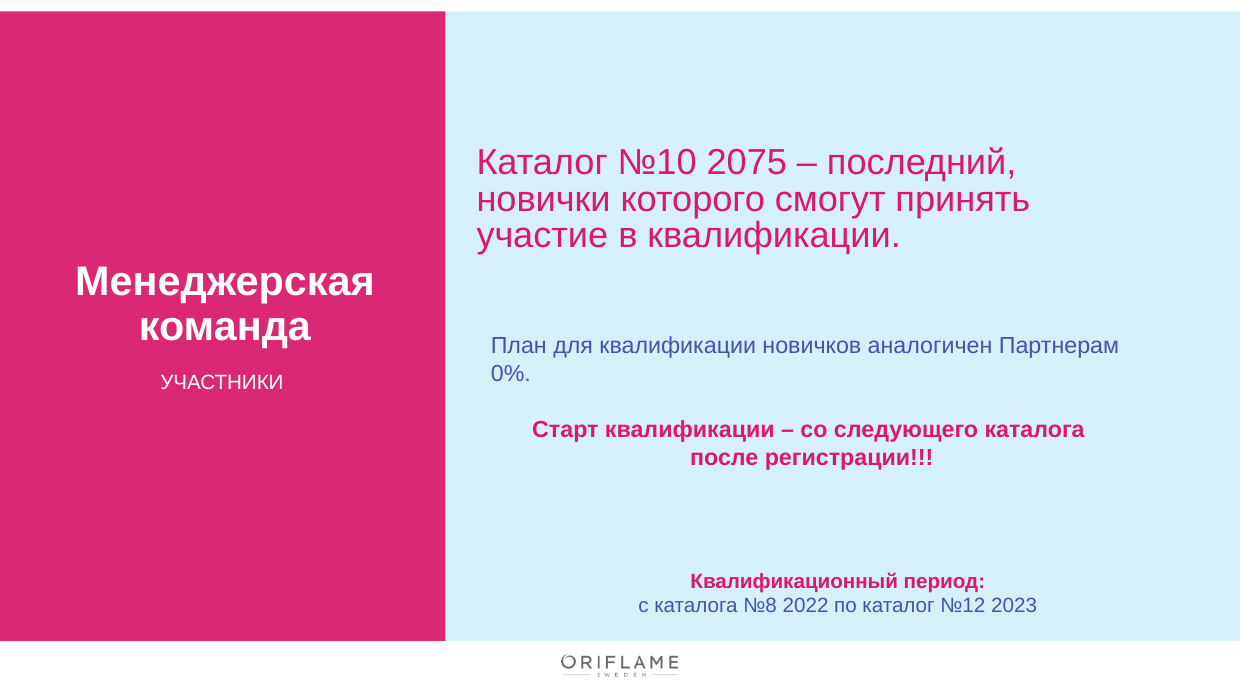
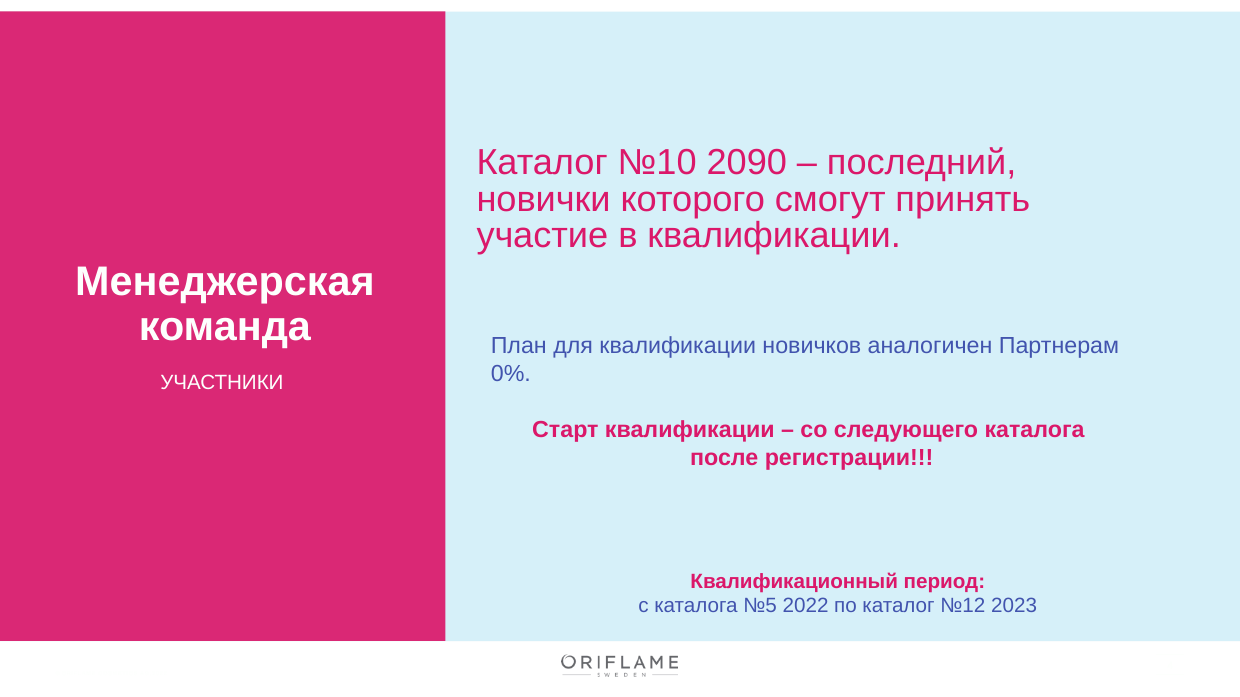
2075: 2075 -> 2090
№8: №8 -> №5
